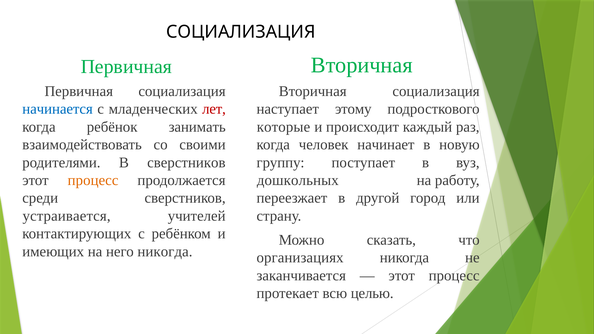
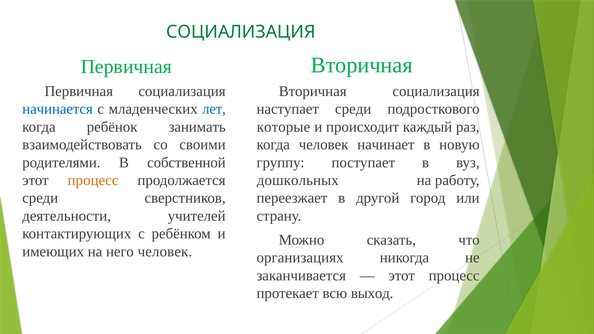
СОЦИАЛИЗАЦИЯ at (241, 32) colour: black -> green
лет colour: red -> blue
наступает этому: этому -> среди
В сверстников: сверстников -> собственной
устраивается: устраивается -> деятельности
него никогда: никогда -> человек
целью: целью -> выход
